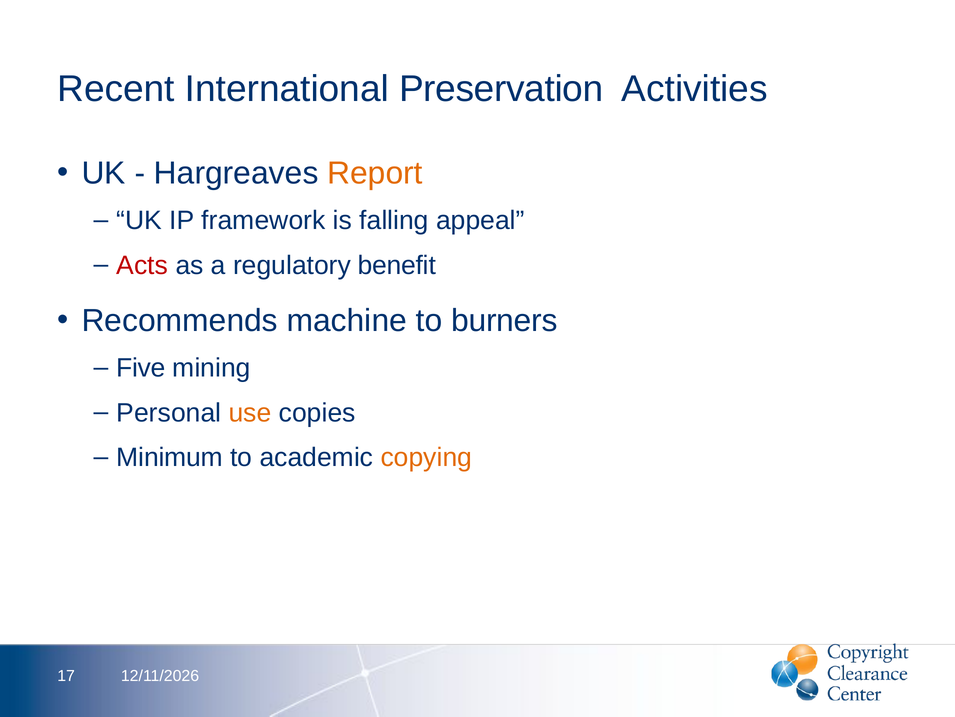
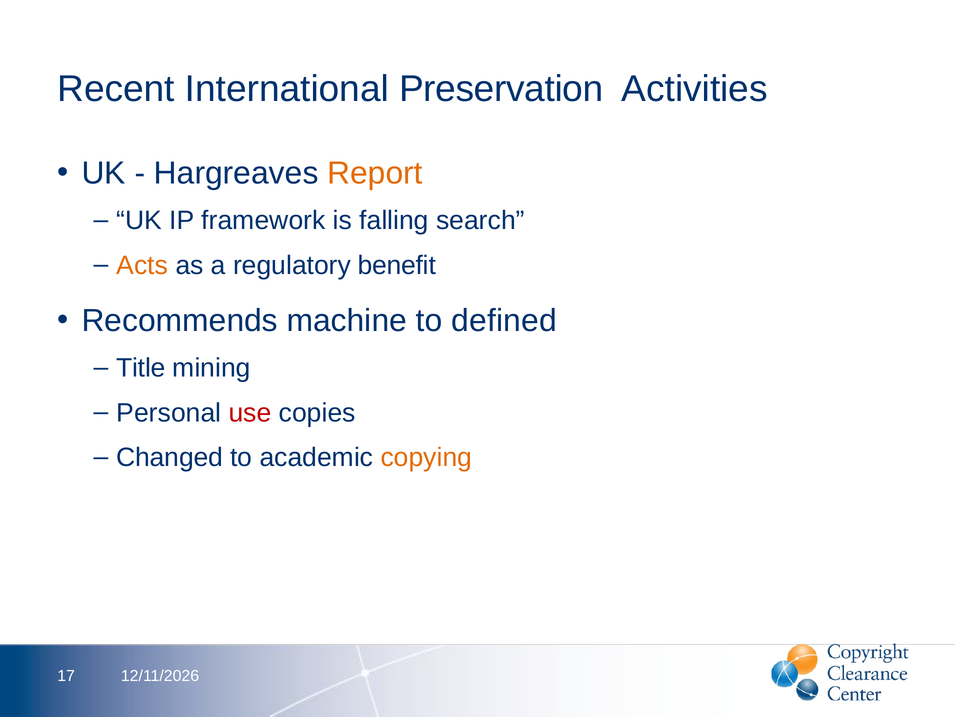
appeal: appeal -> search
Acts colour: red -> orange
burners: burners -> defined
Five: Five -> Title
use colour: orange -> red
Minimum: Minimum -> Changed
